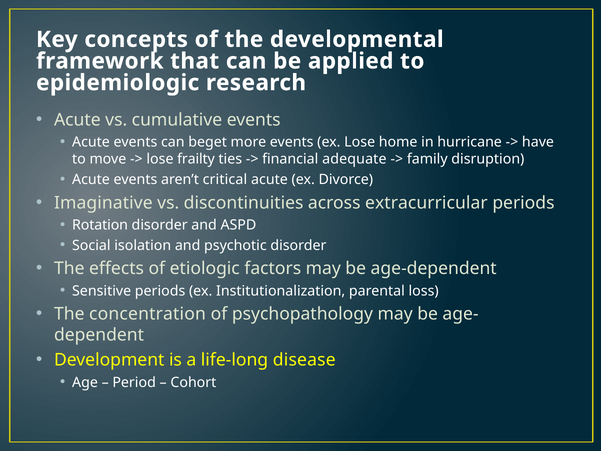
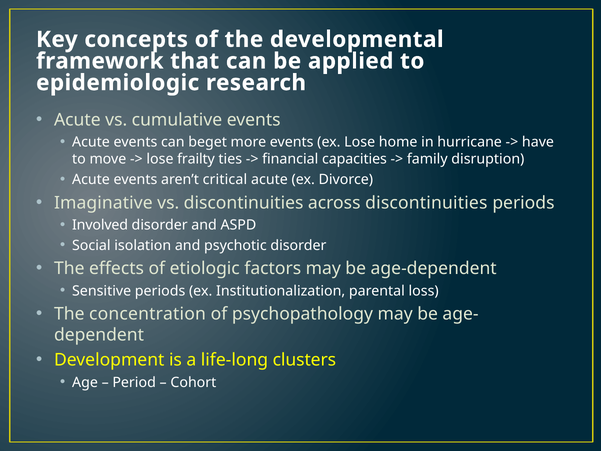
adequate: adequate -> capacities
across extracurricular: extracurricular -> discontinuities
Rotation: Rotation -> Involved
disease: disease -> clusters
